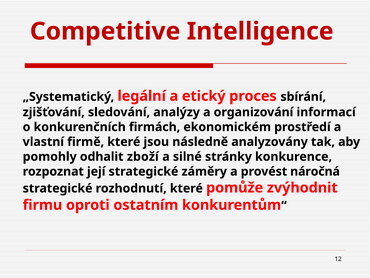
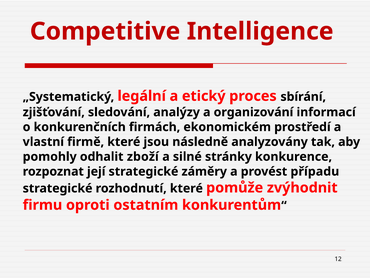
náročná: náročná -> případu
